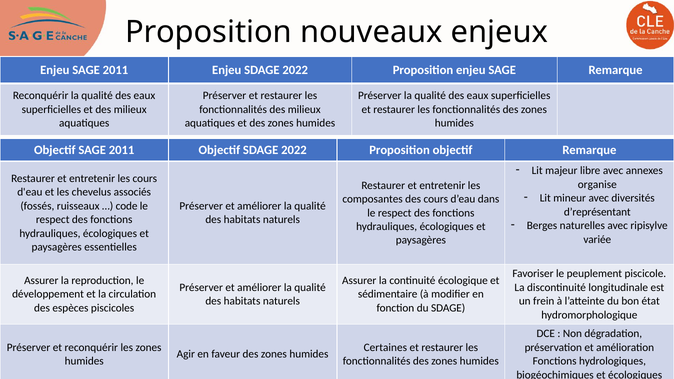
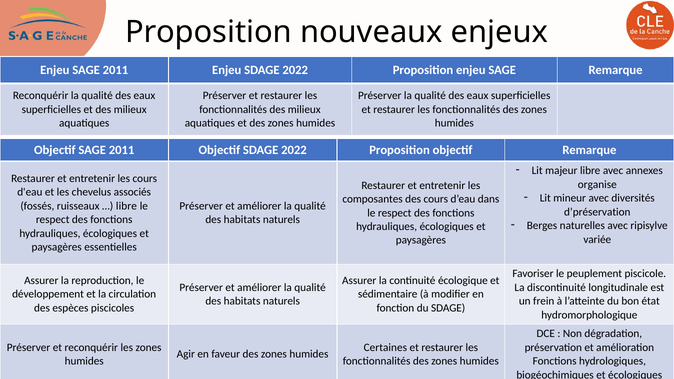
code at (127, 206): code -> libre
d’représentant: d’représentant -> d’préservation
